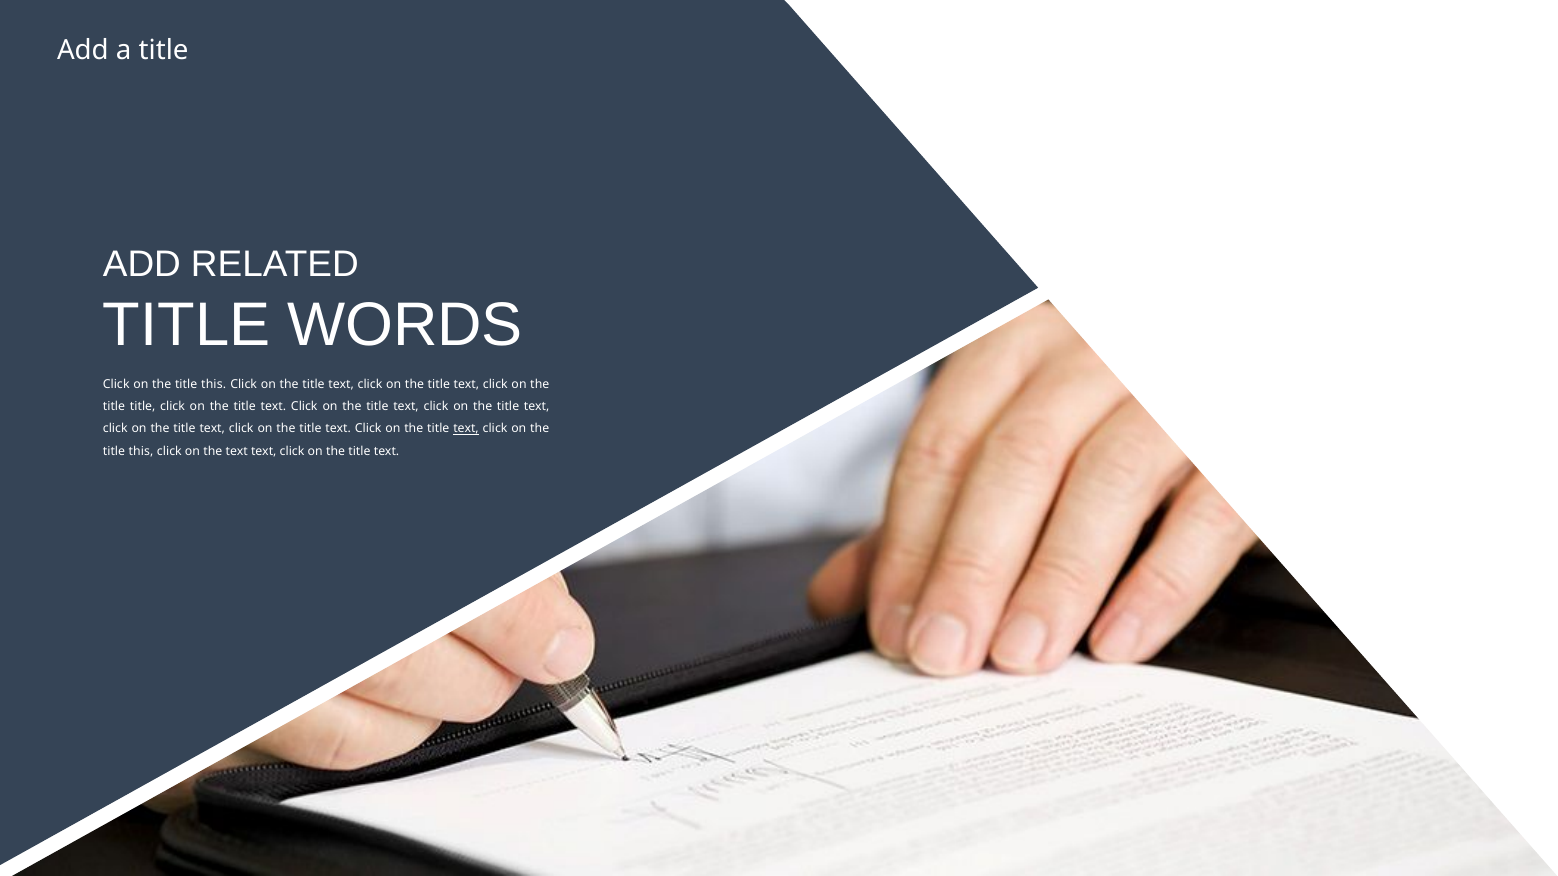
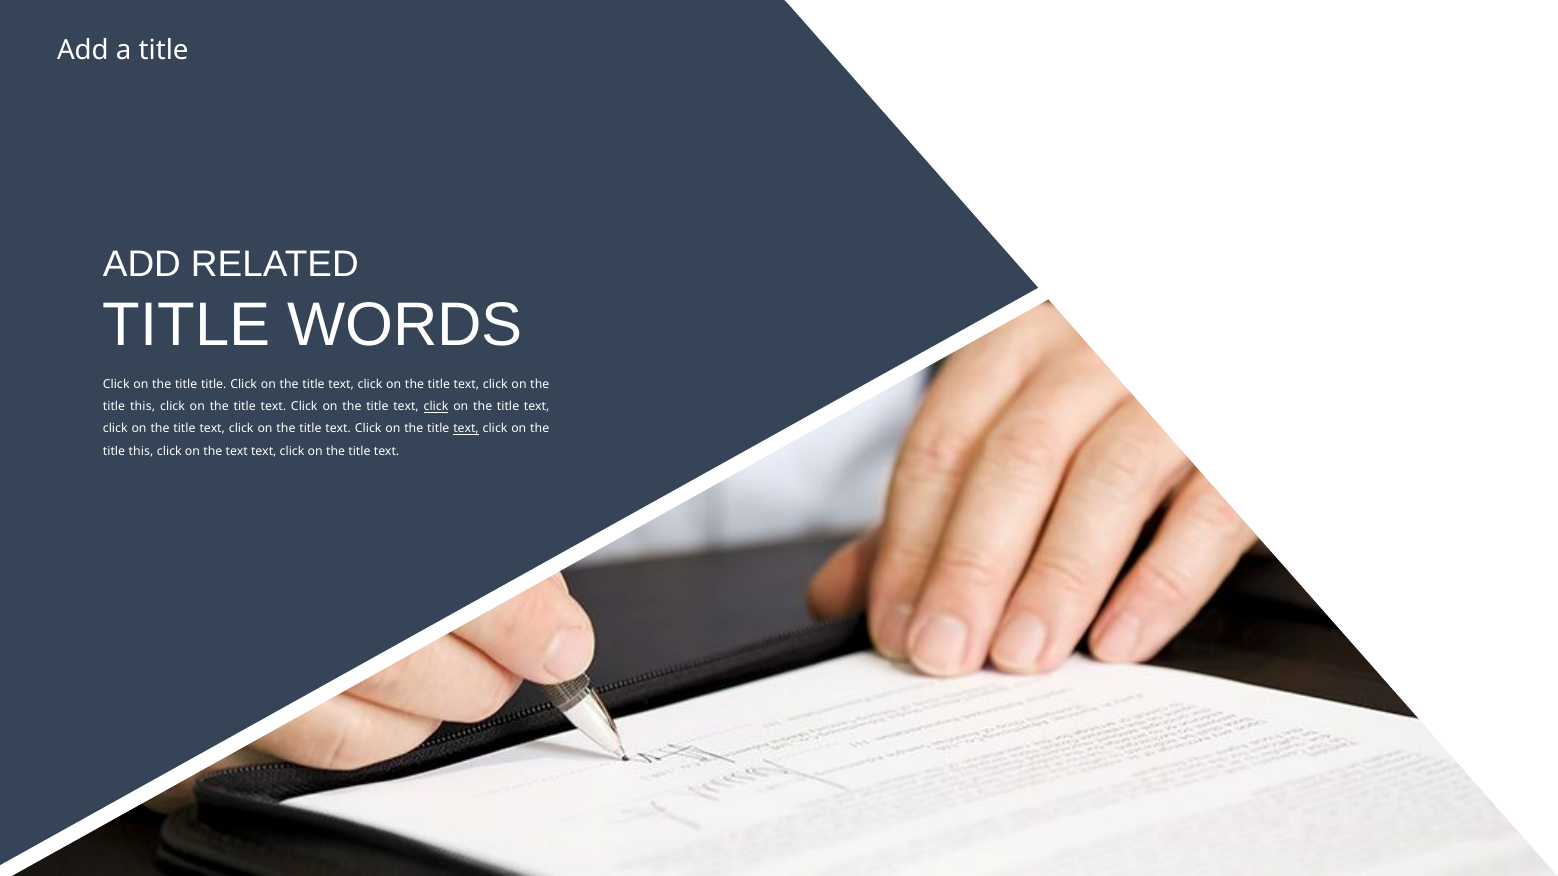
this at (214, 385): this -> title
title at (143, 407): title -> this
click at (436, 407) underline: none -> present
